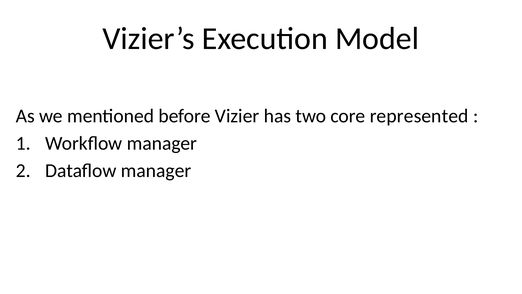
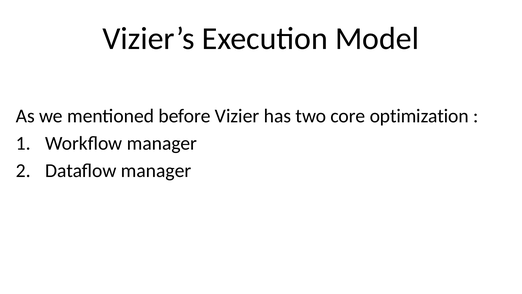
represented: represented -> optimization
